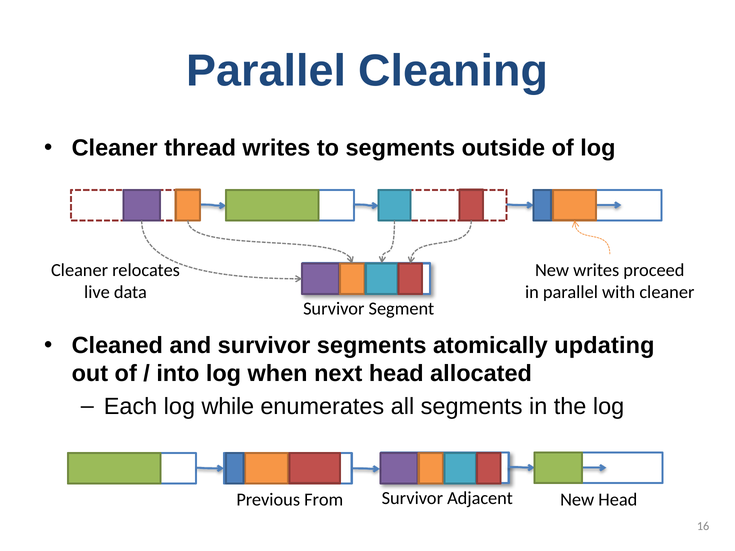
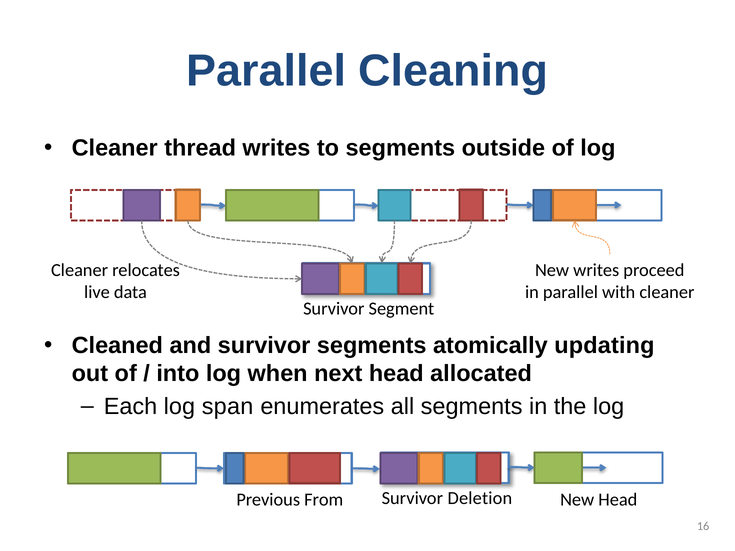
while: while -> span
Adjacent: Adjacent -> Deletion
